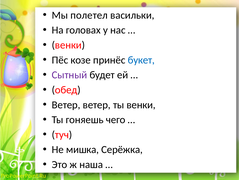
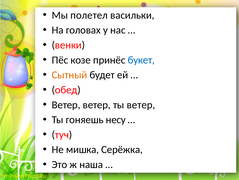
Сытный colour: purple -> orange
ты венки: венки -> ветер
чего: чего -> несу
